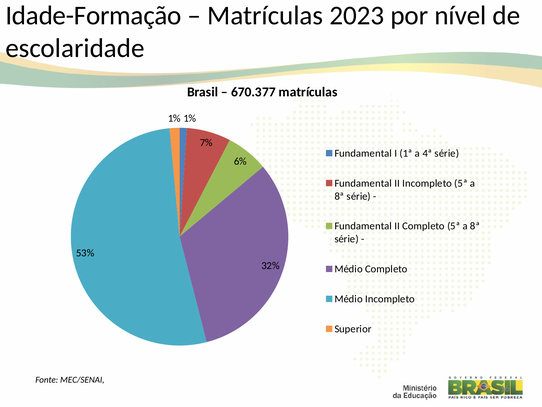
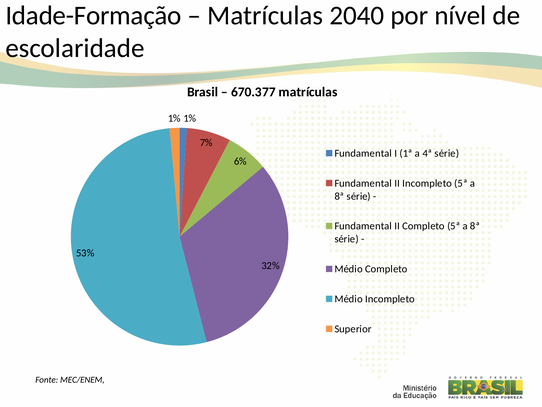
2023: 2023 -> 2040
MEC/SENAI: MEC/SENAI -> MEC/ENEM
